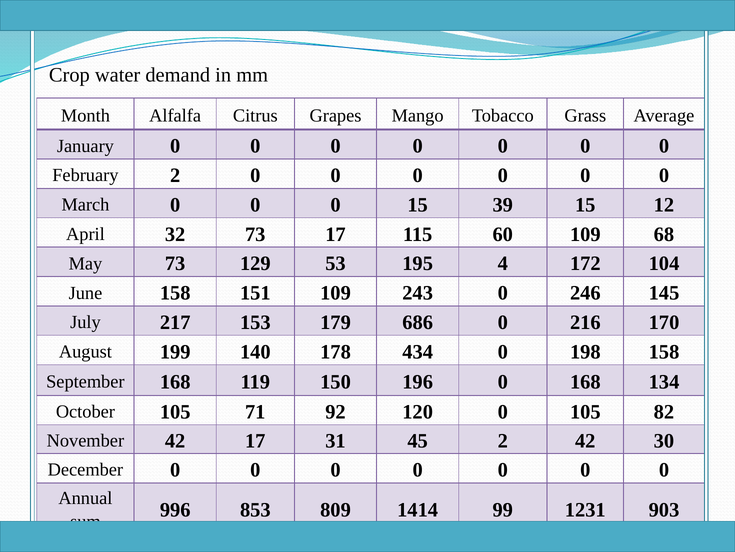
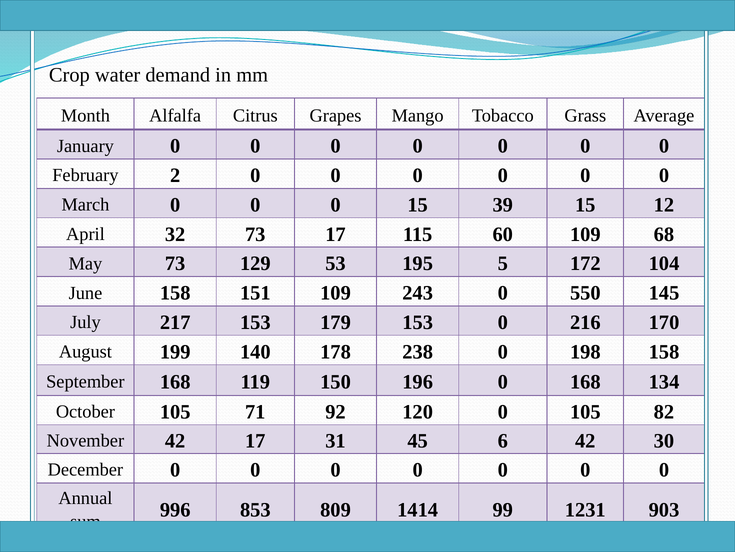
4: 4 -> 5
246: 246 -> 550
179 686: 686 -> 153
434: 434 -> 238
45 2: 2 -> 6
